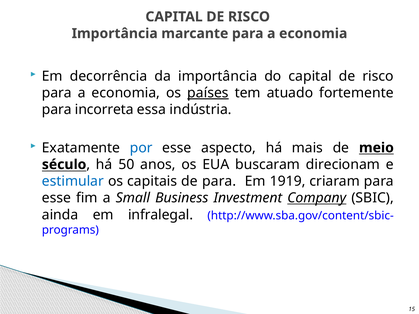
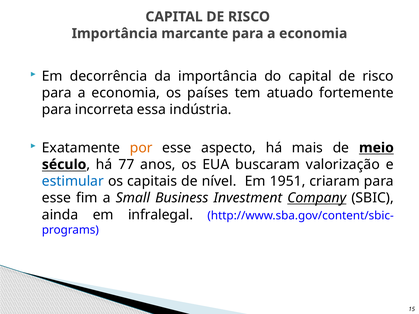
países underline: present -> none
por colour: blue -> orange
50: 50 -> 77
direcionam: direcionam -> valorização
de para: para -> nível
1919: 1919 -> 1951
